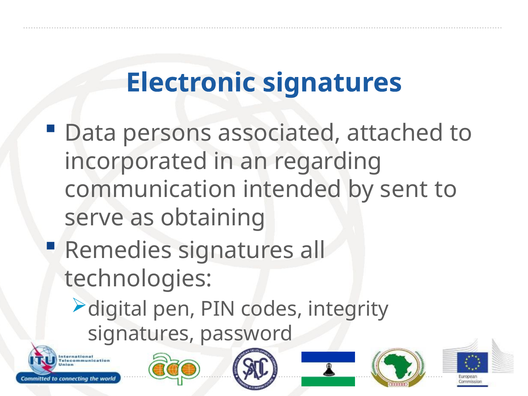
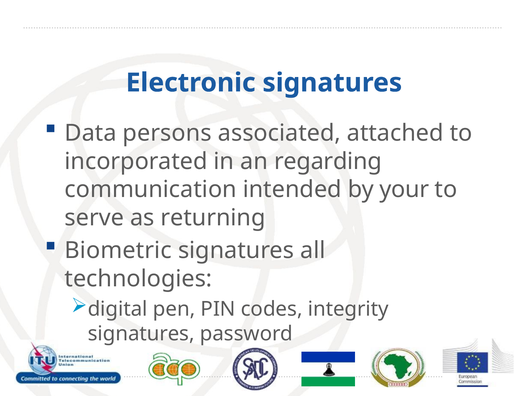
sent: sent -> your
obtaining: obtaining -> returning
Remedies: Remedies -> Biometric
